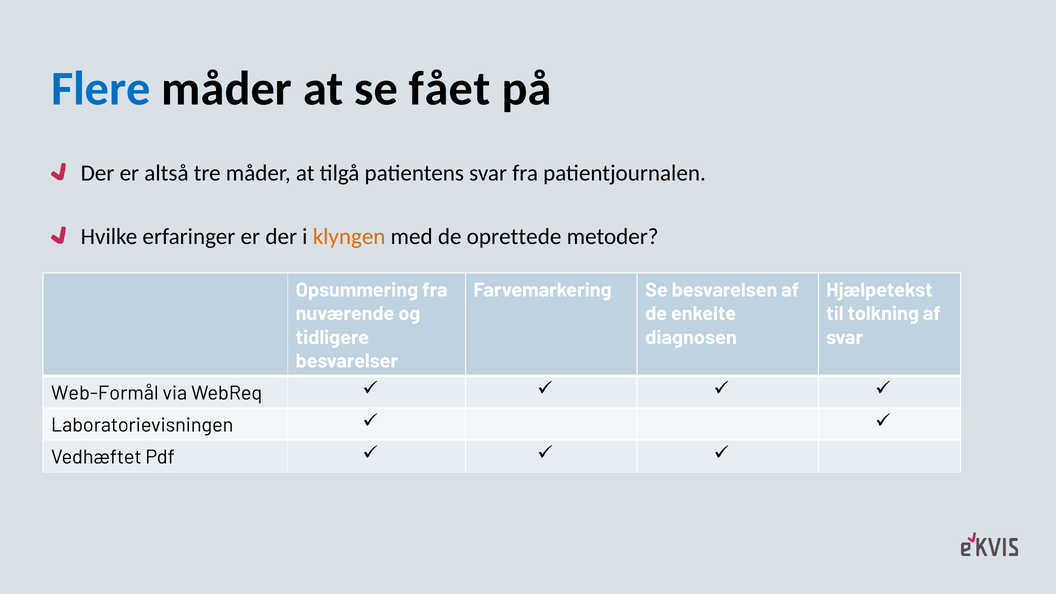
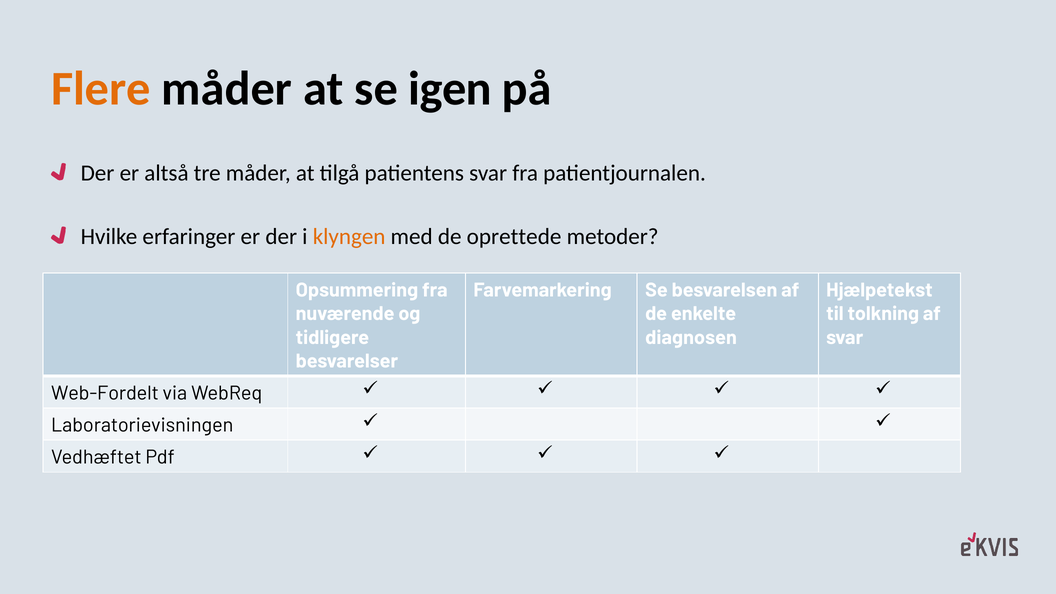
Flere colour: blue -> orange
fået: fået -> igen
Web-Formål: Web-Formål -> Web-Fordelt
